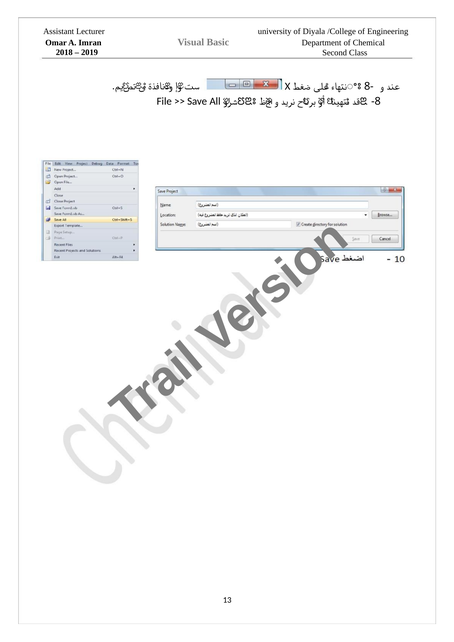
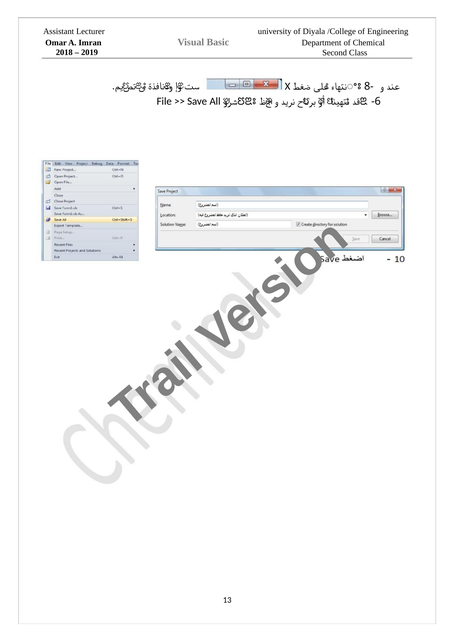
-8: -8 -> -6
